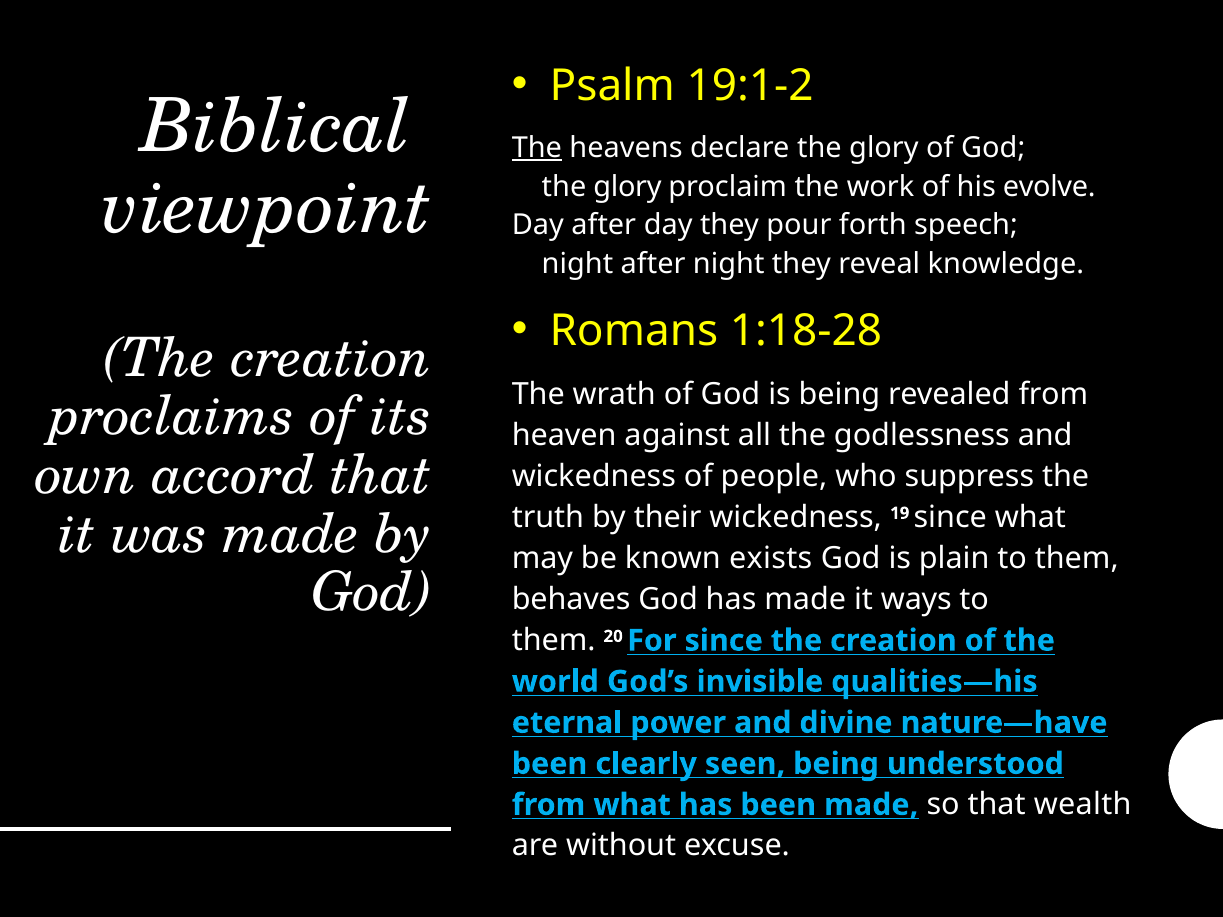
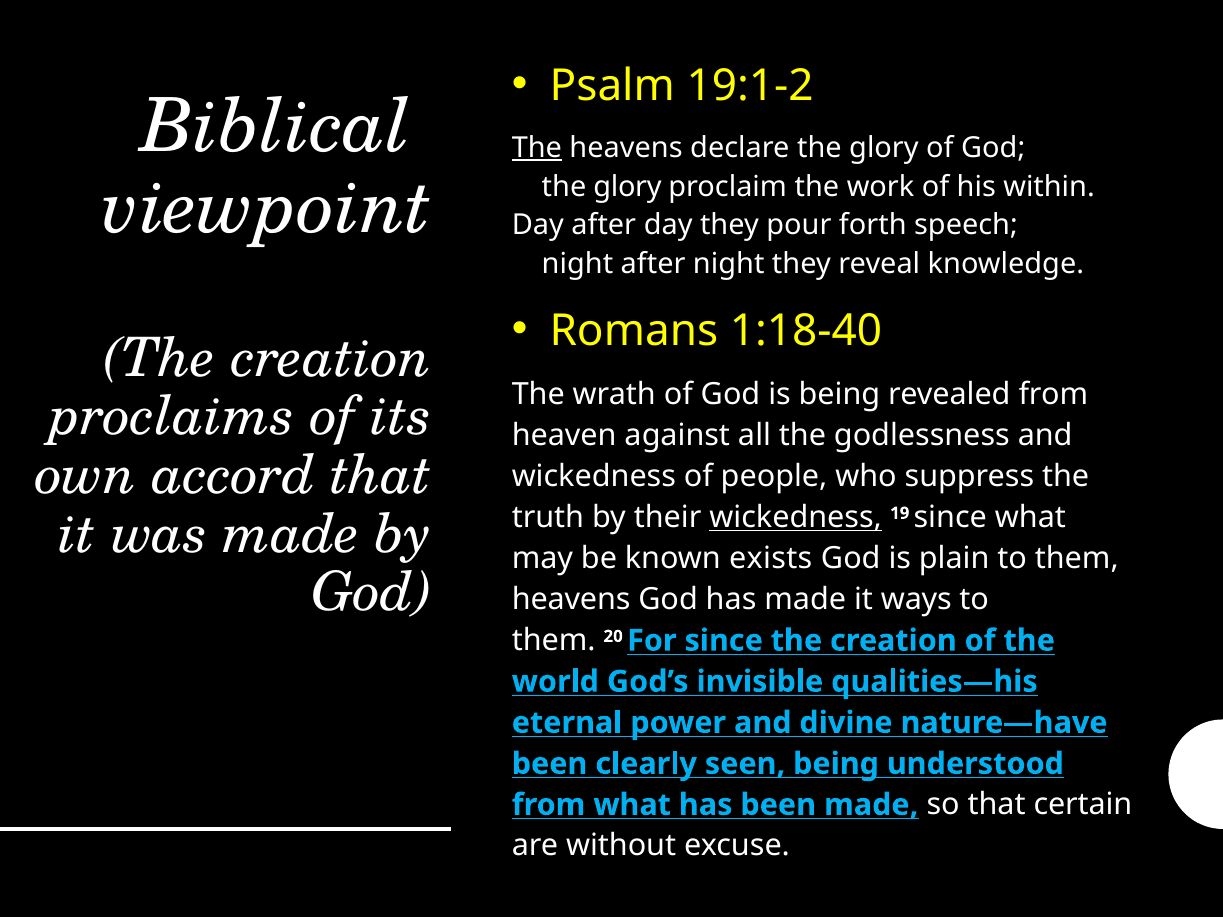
evolve: evolve -> within
1:18-28: 1:18-28 -> 1:18-40
wickedness at (796, 518) underline: none -> present
behaves at (571, 600): behaves -> heavens
wealth: wealth -> certain
